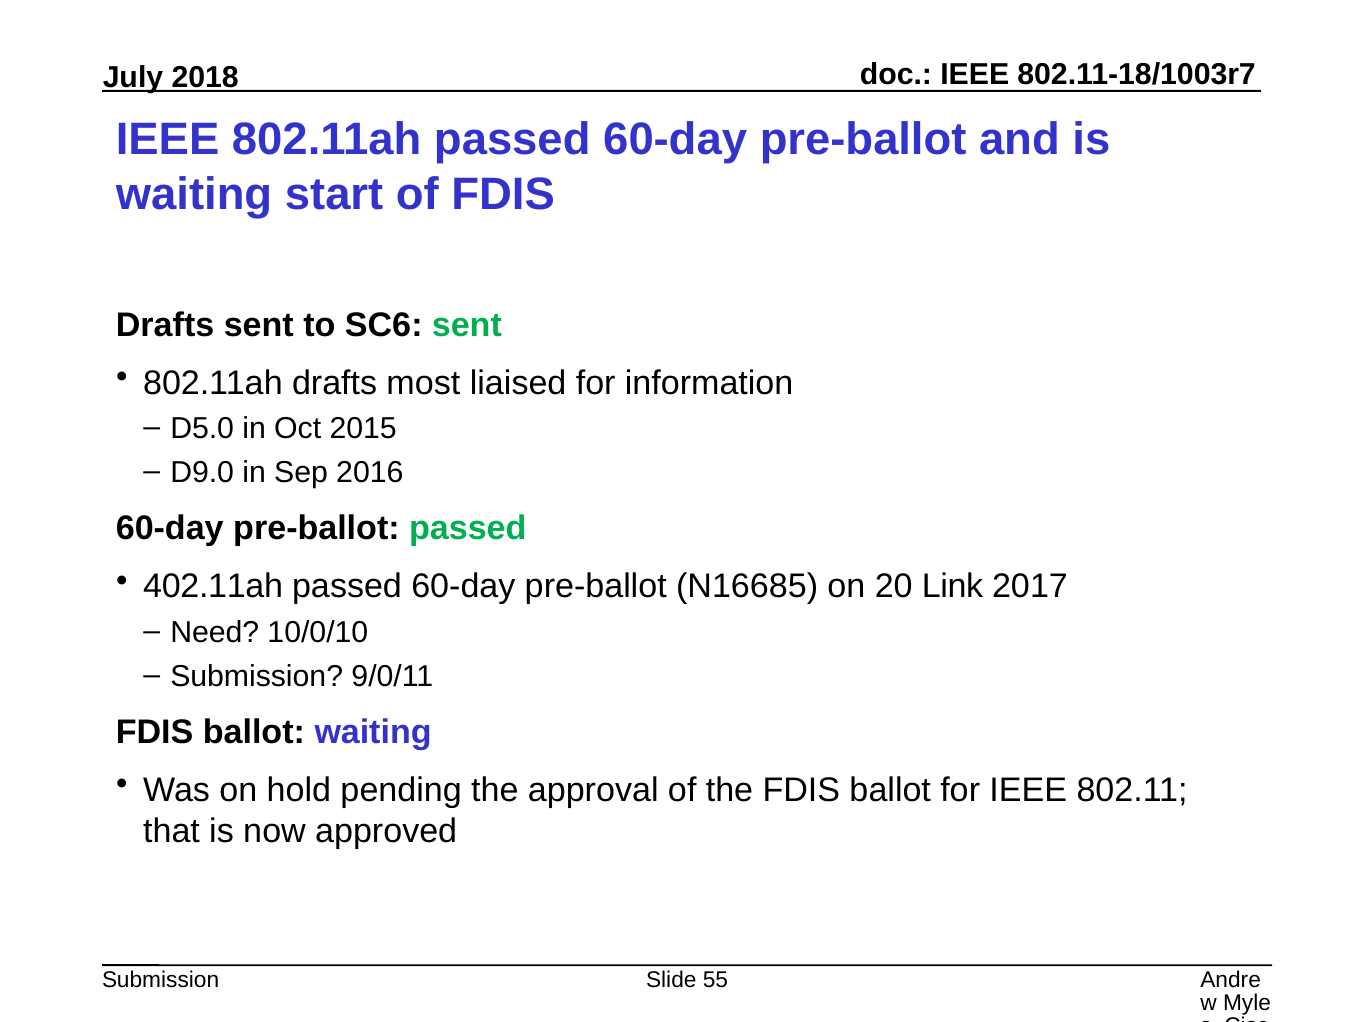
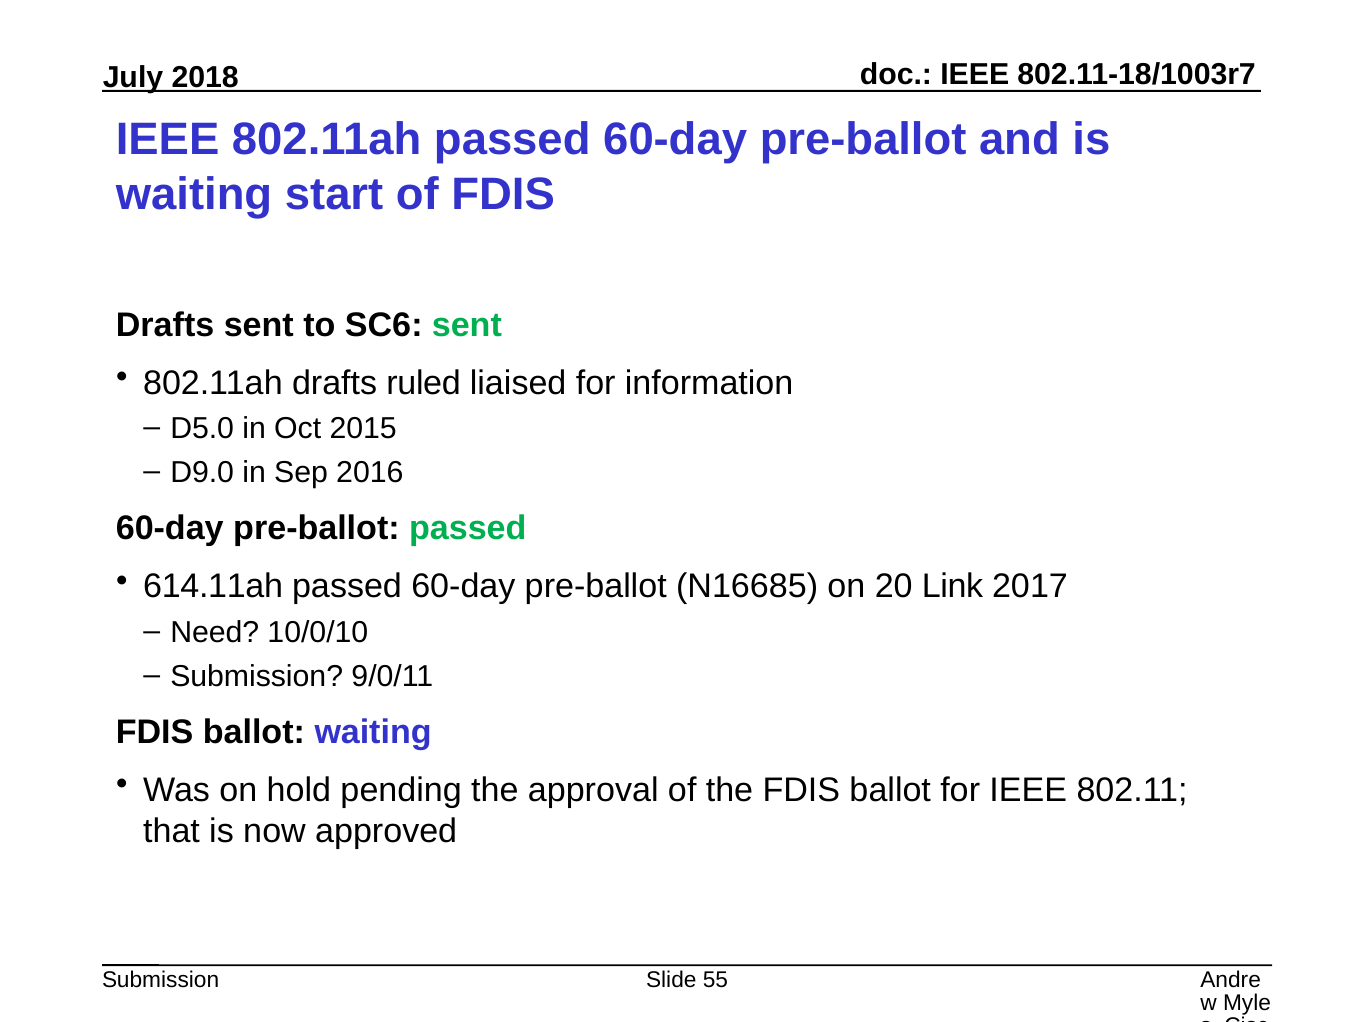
most: most -> ruled
402.11ah: 402.11ah -> 614.11ah
